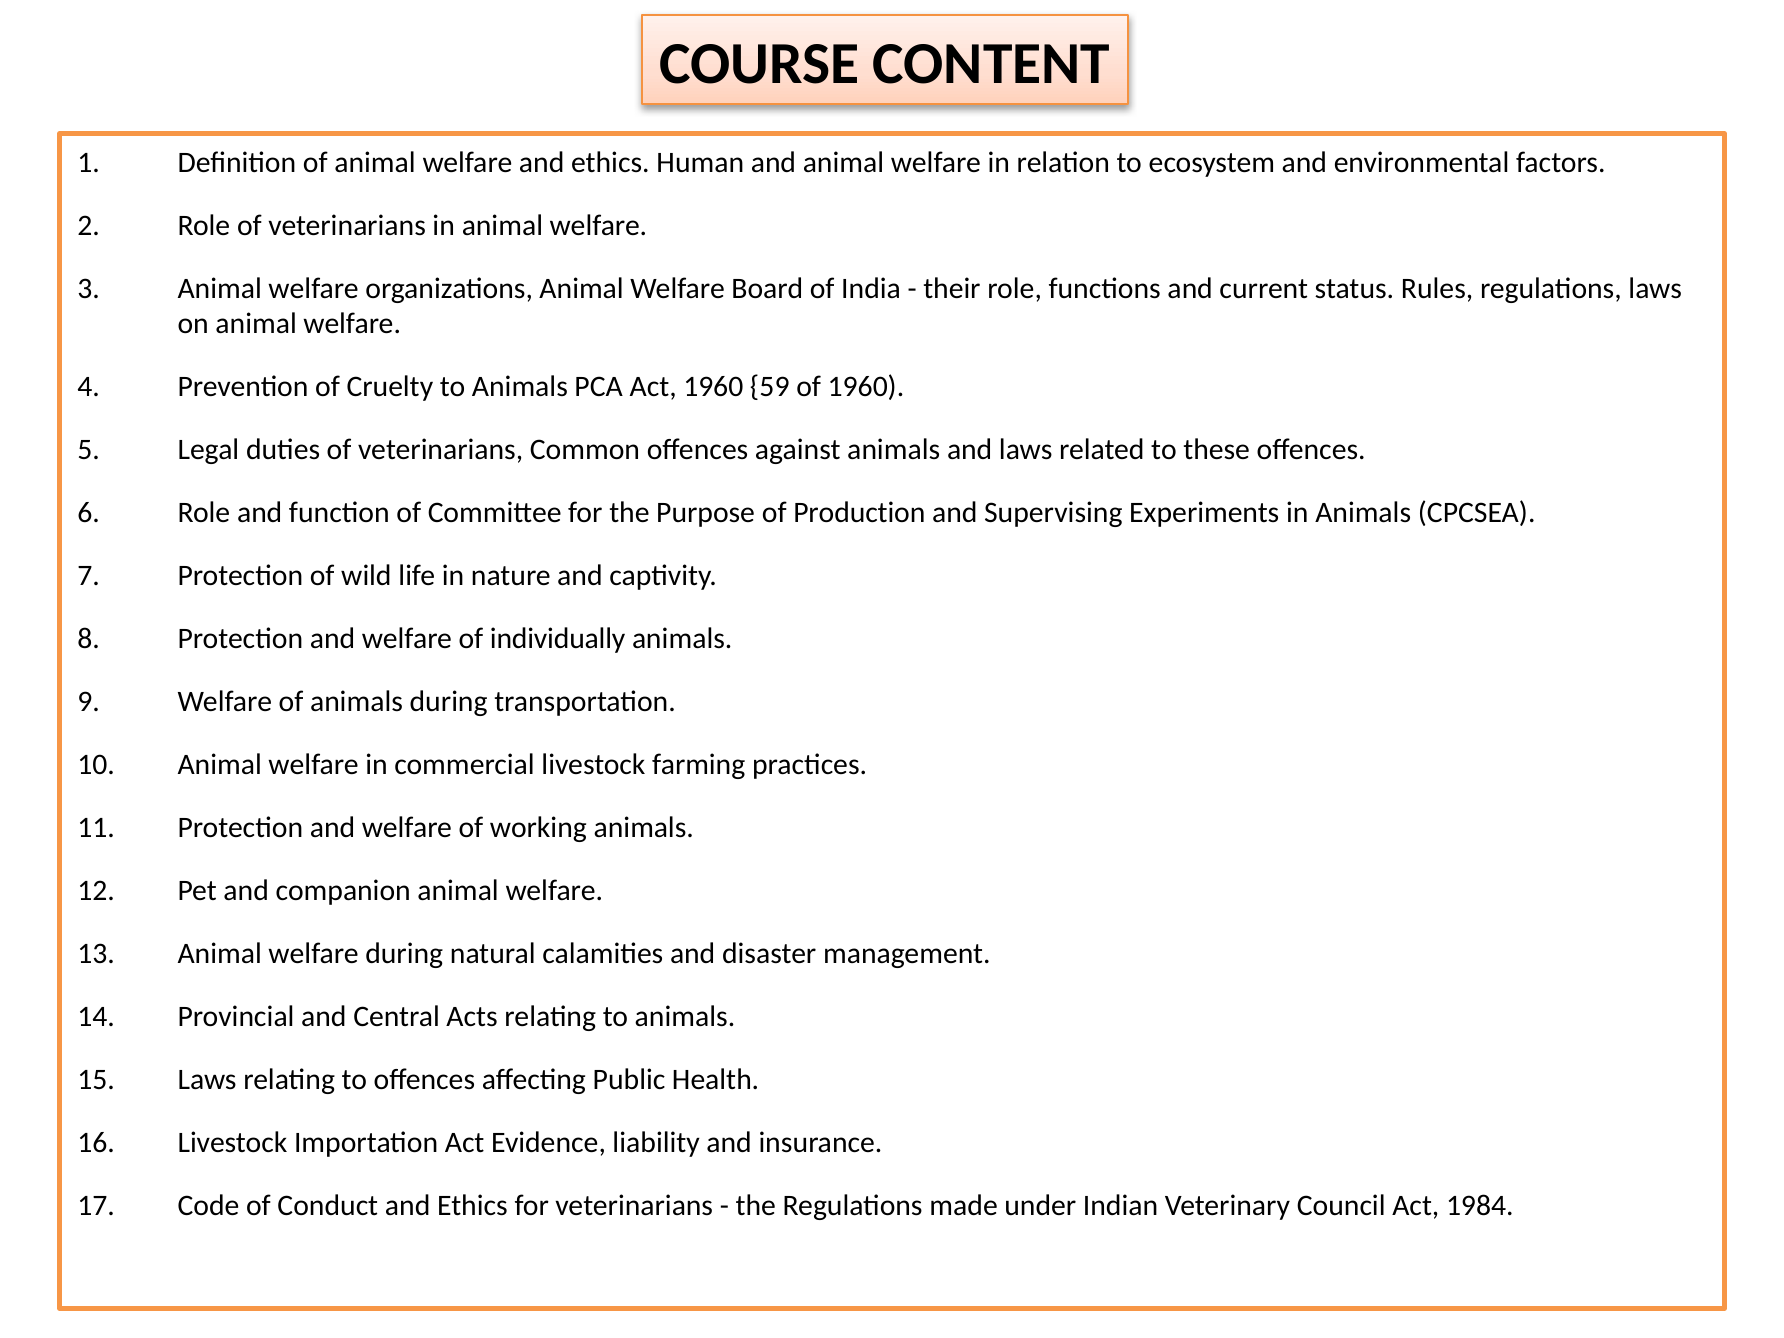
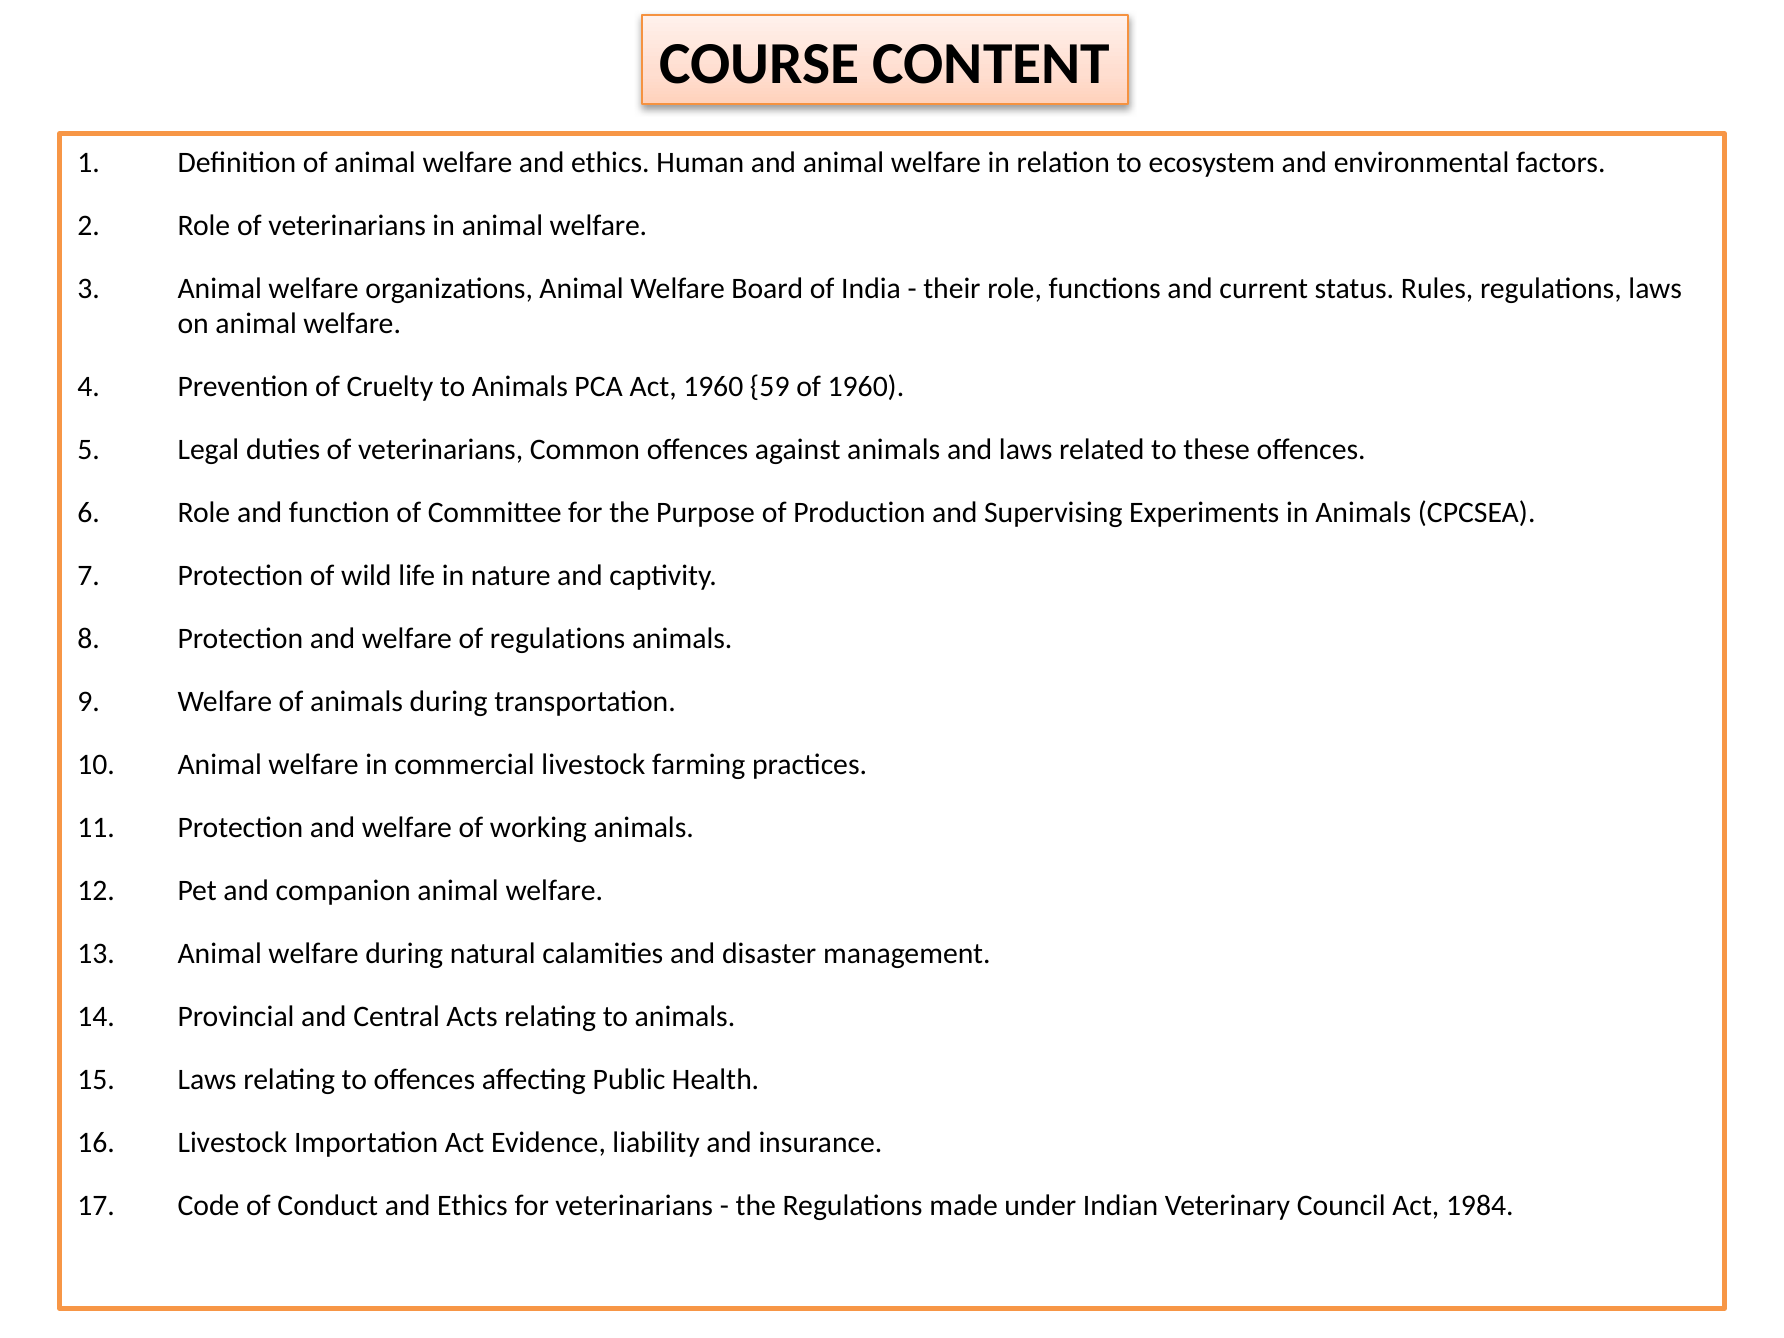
of individually: individually -> regulations
